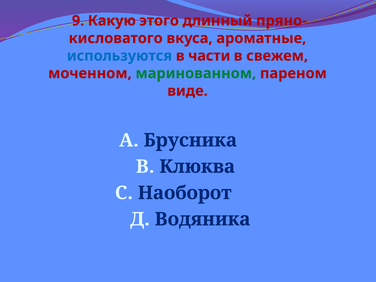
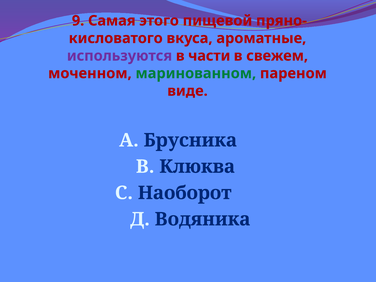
Какую: Какую -> Самая
длинный: длинный -> пищевой
используются colour: blue -> purple
